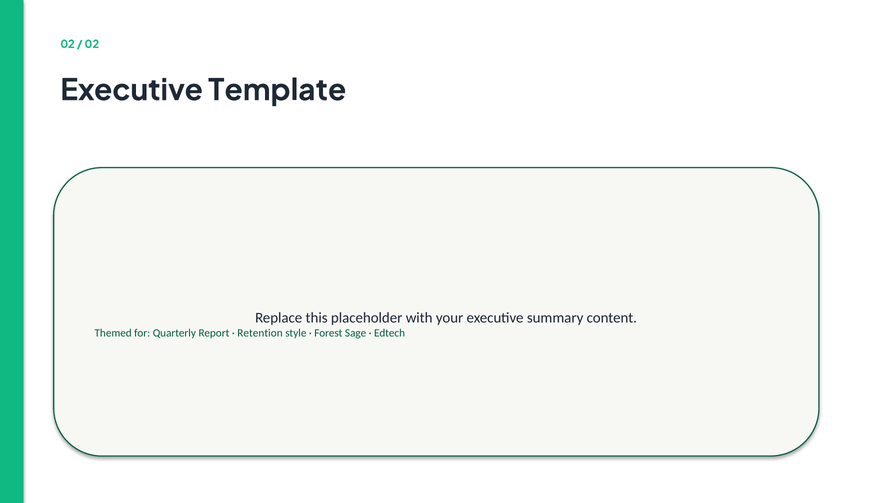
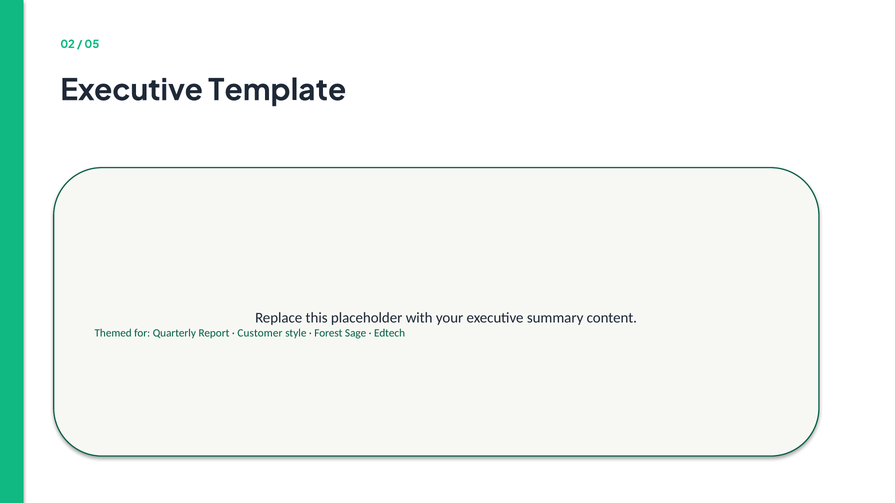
02 at (92, 44): 02 -> 05
Retention: Retention -> Customer
